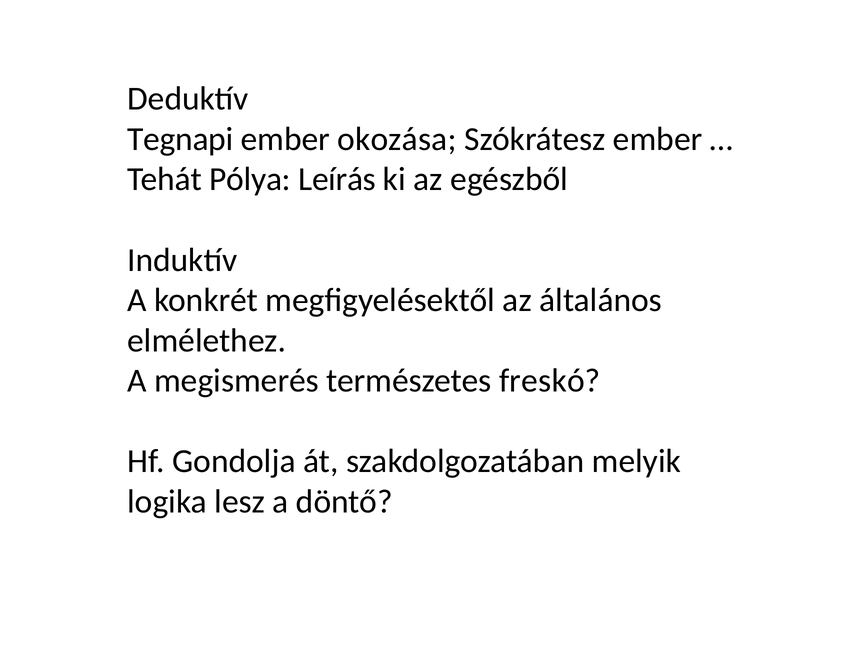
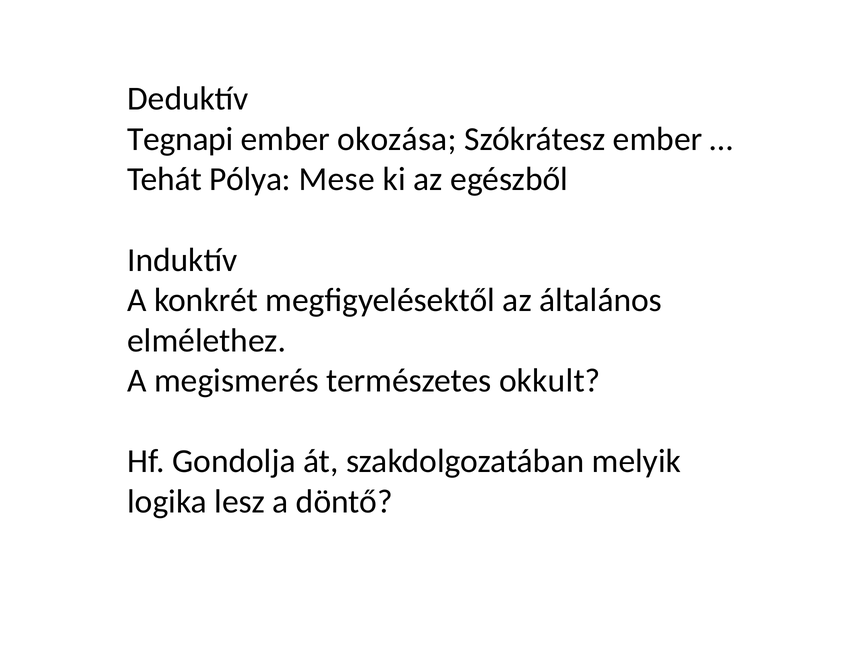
Leírás: Leírás -> Mese
freskó: freskó -> okkult
